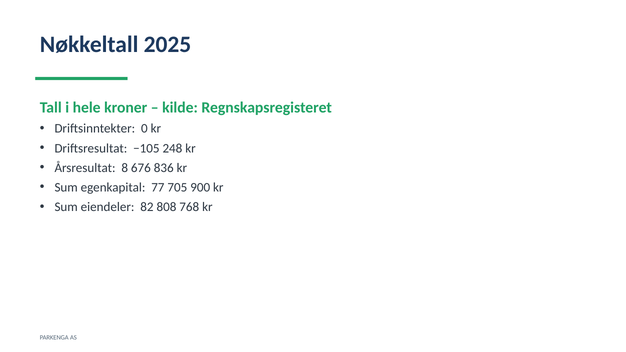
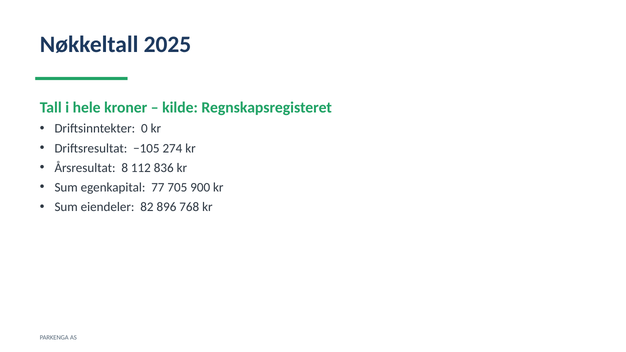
248: 248 -> 274
676: 676 -> 112
808: 808 -> 896
